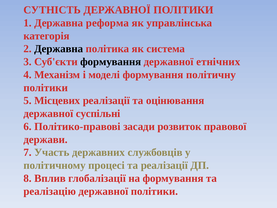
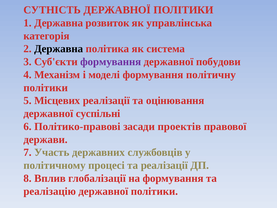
реформа: реформа -> розвиток
формування at (111, 62) colour: black -> purple
етнічних: етнічних -> побудови
розвиток: розвиток -> проектів
